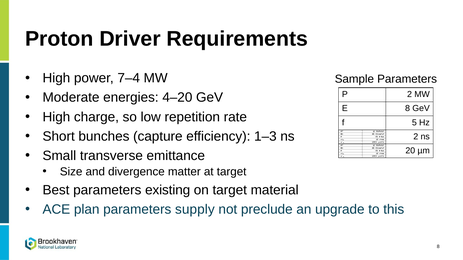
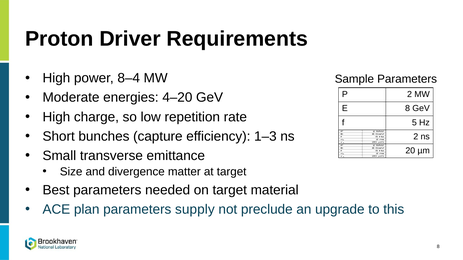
7–4: 7–4 -> 8–4
existing: existing -> needed
